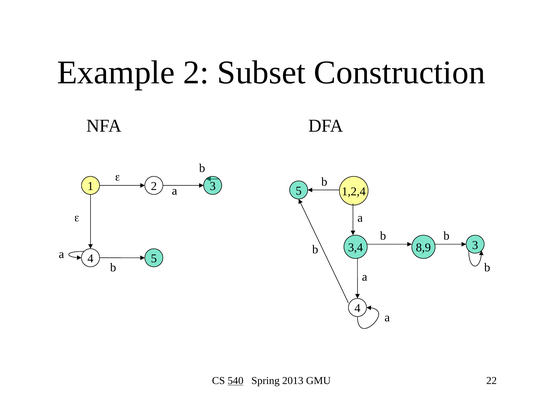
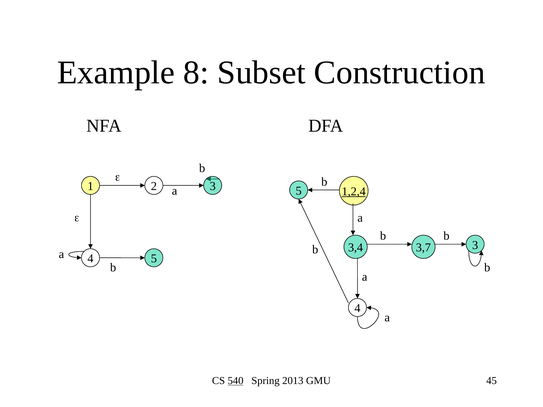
Example 2: 2 -> 8
1,2,4 underline: none -> present
8,9: 8,9 -> 3,7
22: 22 -> 45
